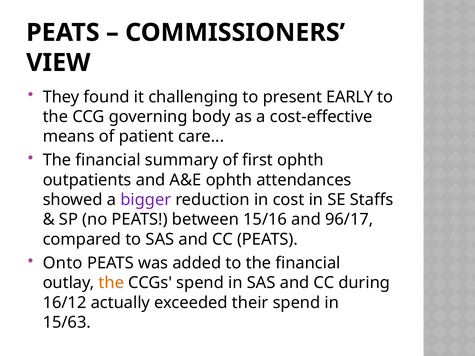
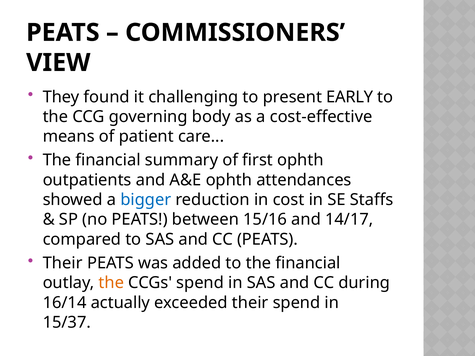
bigger colour: purple -> blue
96/17: 96/17 -> 14/17
Onto at (63, 263): Onto -> Their
16/12: 16/12 -> 16/14
15/63: 15/63 -> 15/37
